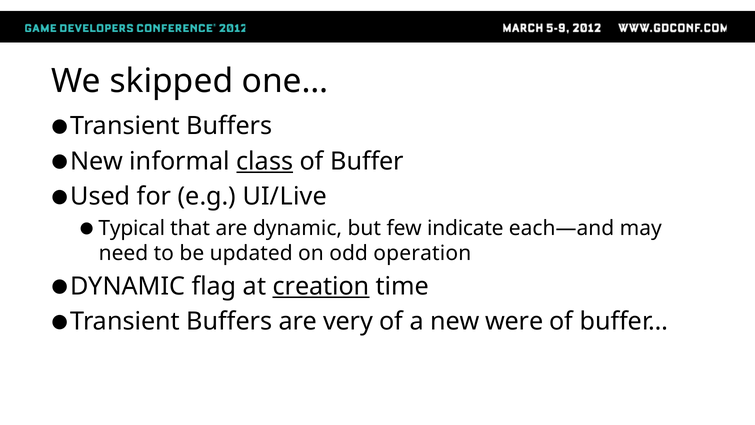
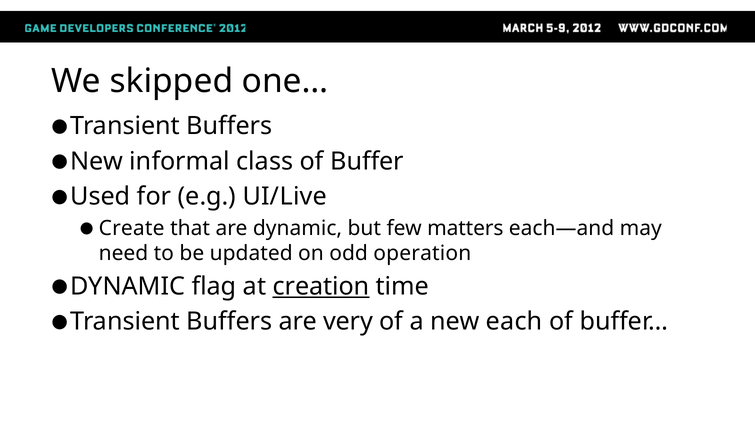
class underline: present -> none
Typical: Typical -> Create
indicate: indicate -> matters
were: were -> each
